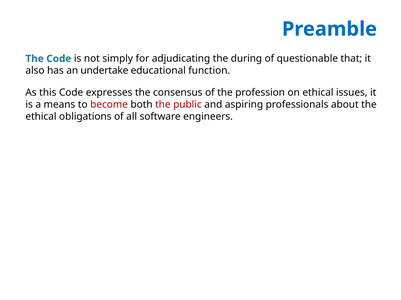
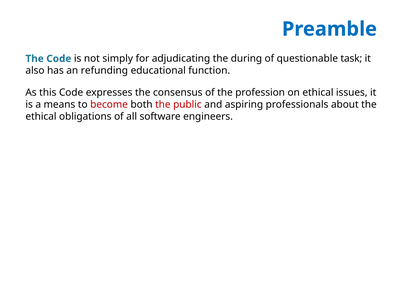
that: that -> task
undertake: undertake -> refunding
